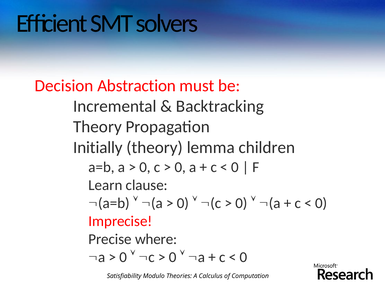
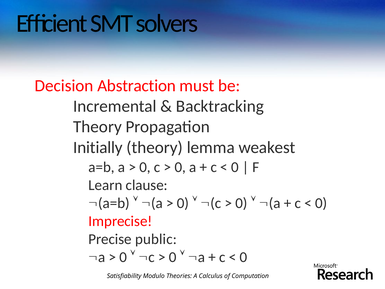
children: children -> weakest
where: where -> public
